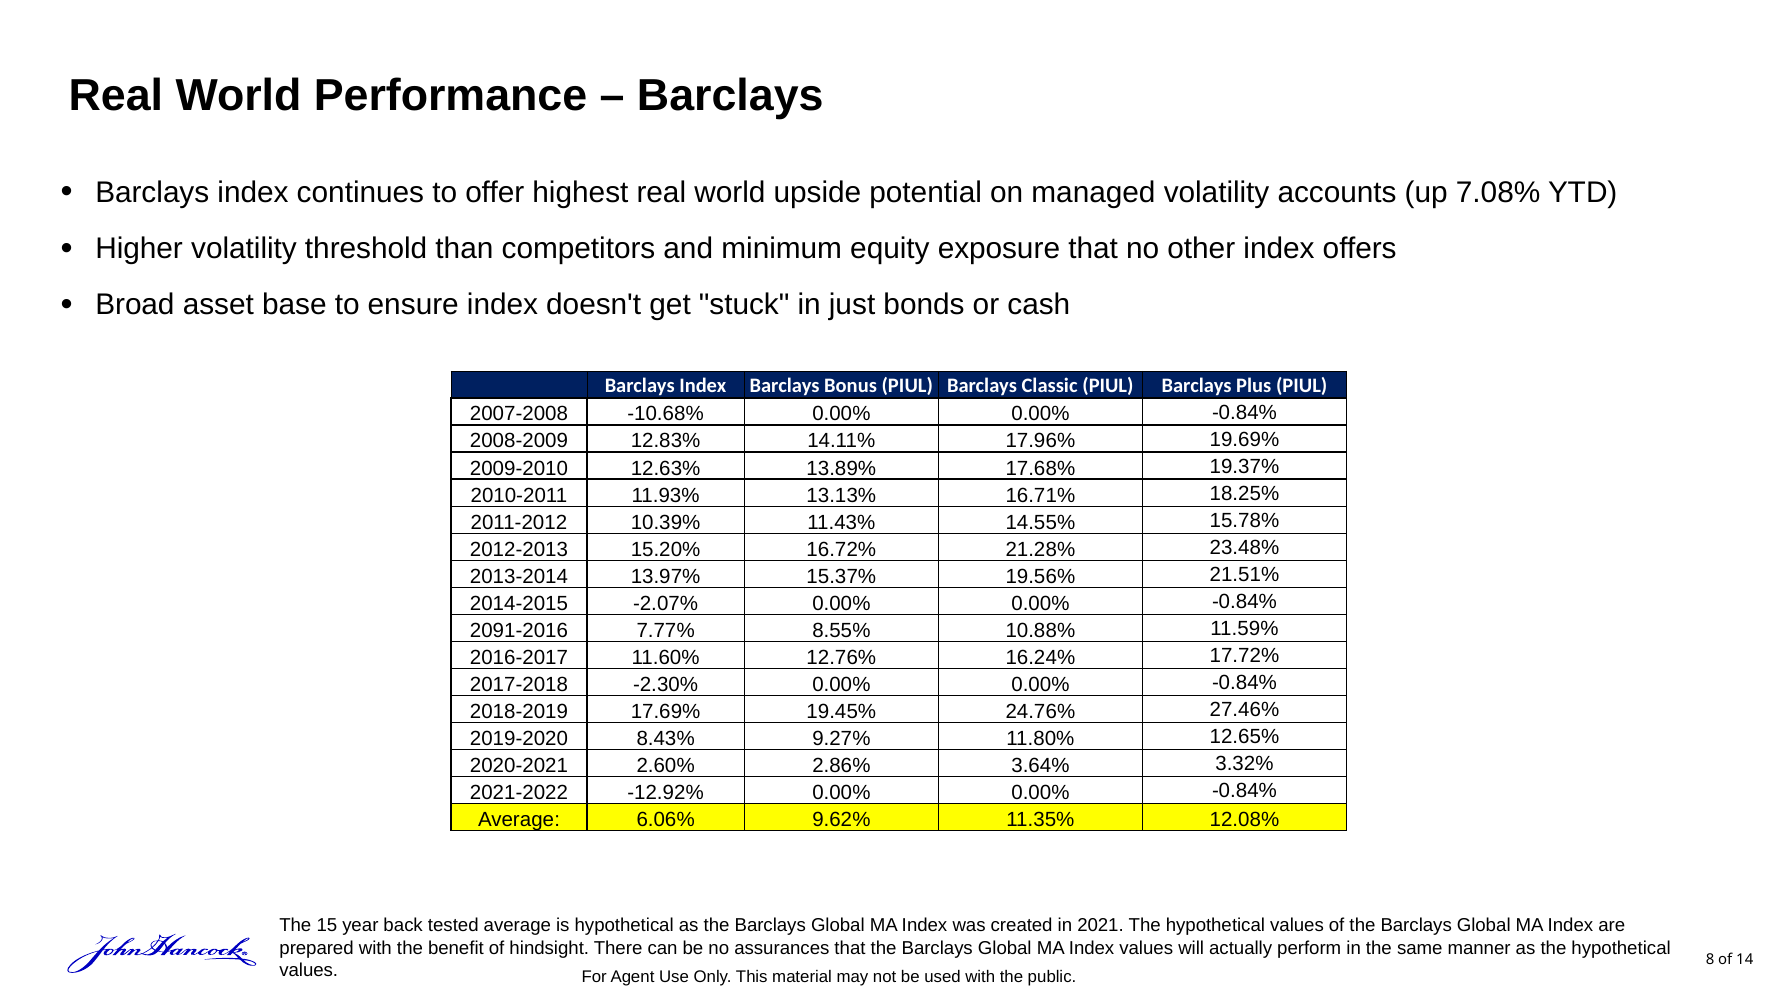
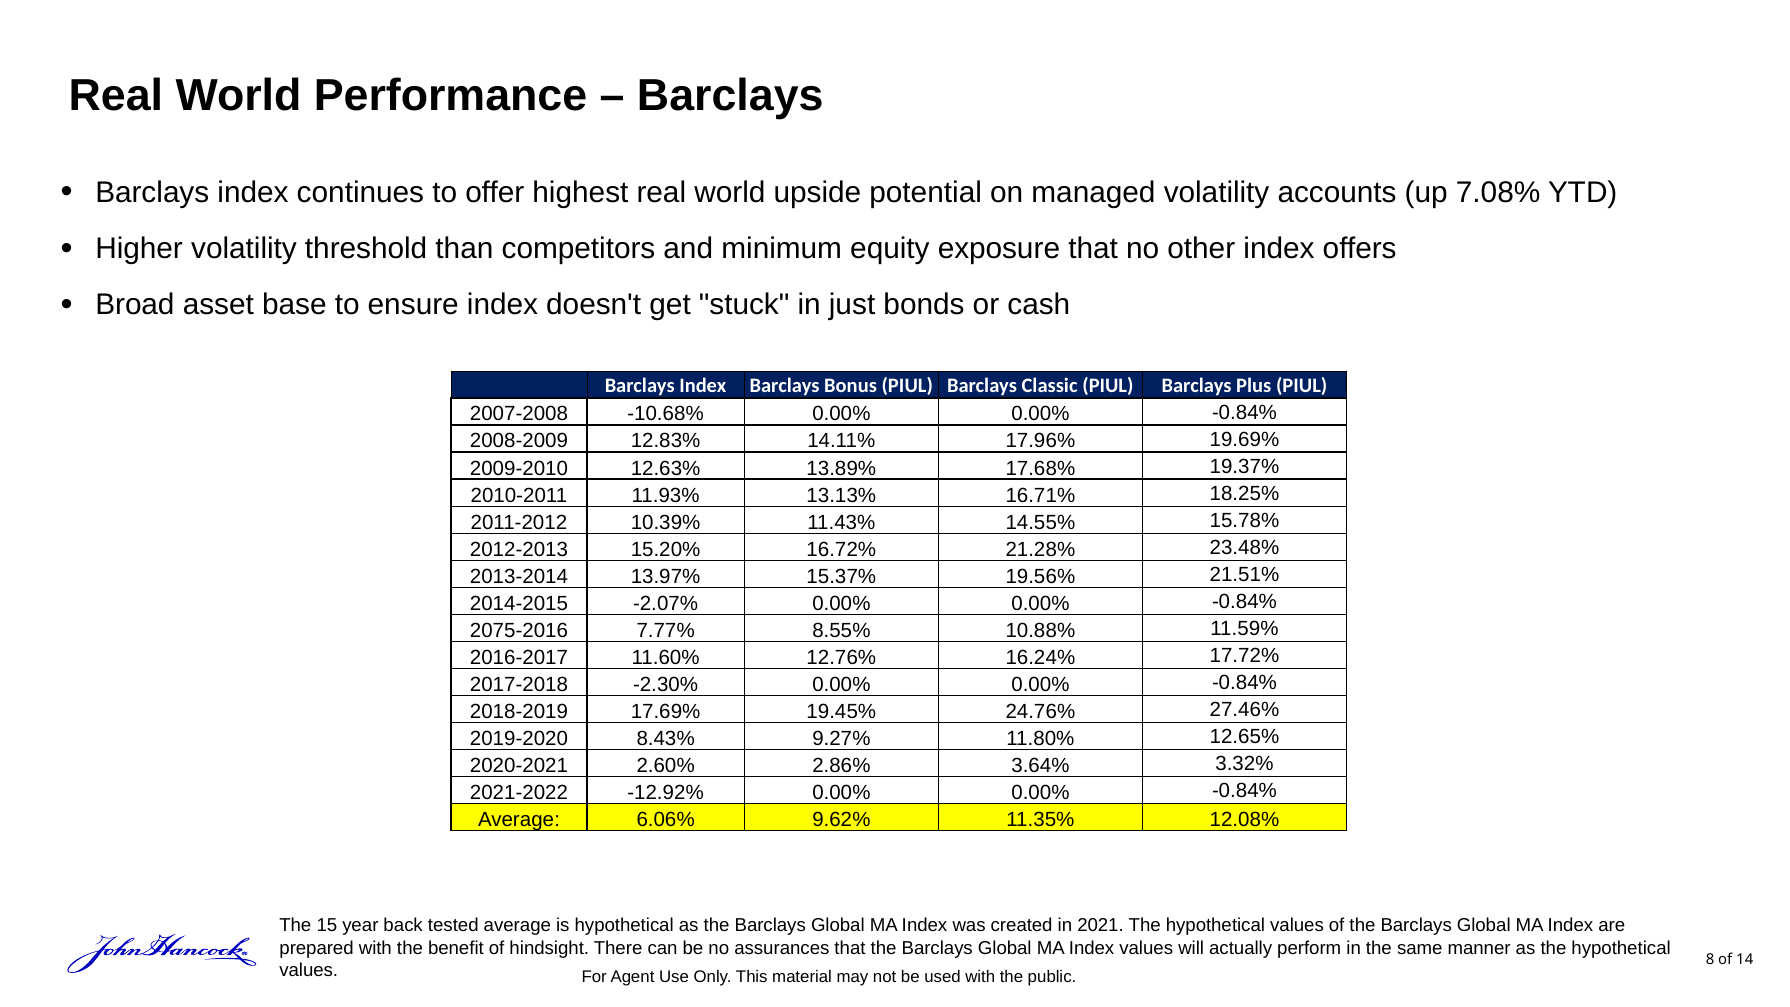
2091-2016: 2091-2016 -> 2075-2016
